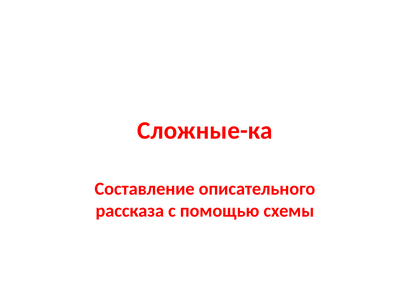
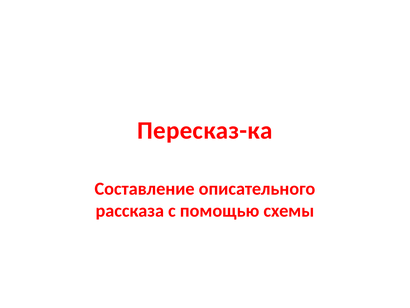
Сложные-ка: Сложные-ка -> Пересказ-ка
